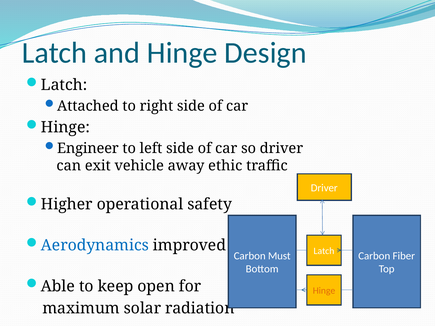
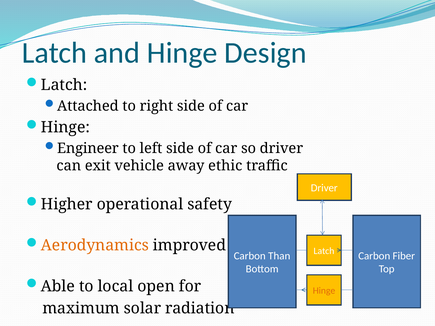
Aerodynamics colour: blue -> orange
Must: Must -> Than
keep: keep -> local
